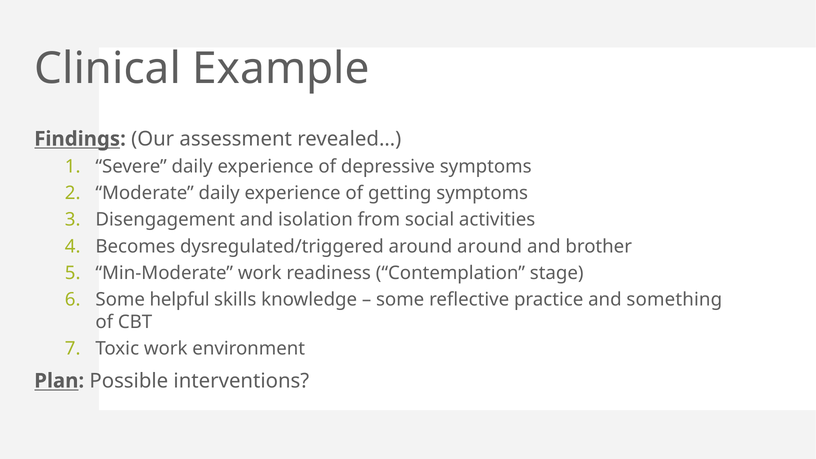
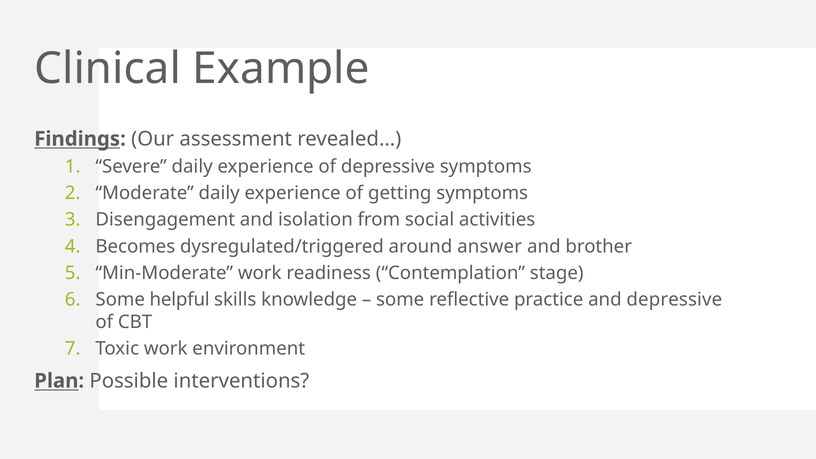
around around: around -> answer
and something: something -> depressive
